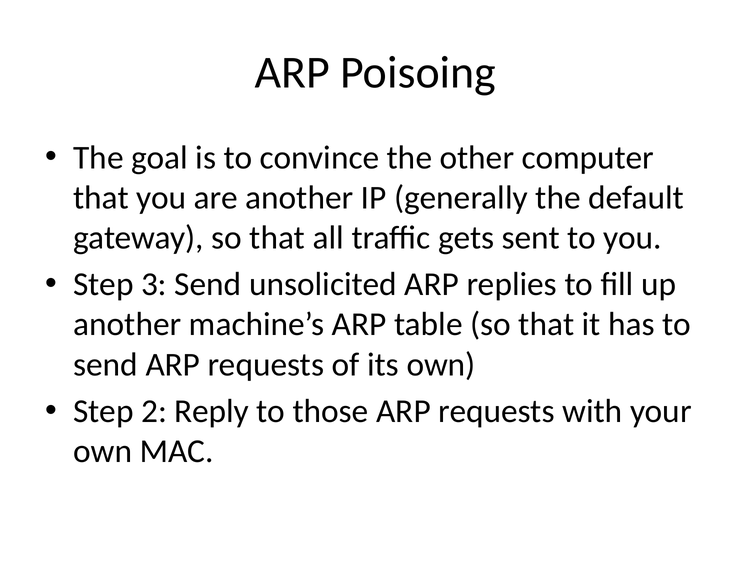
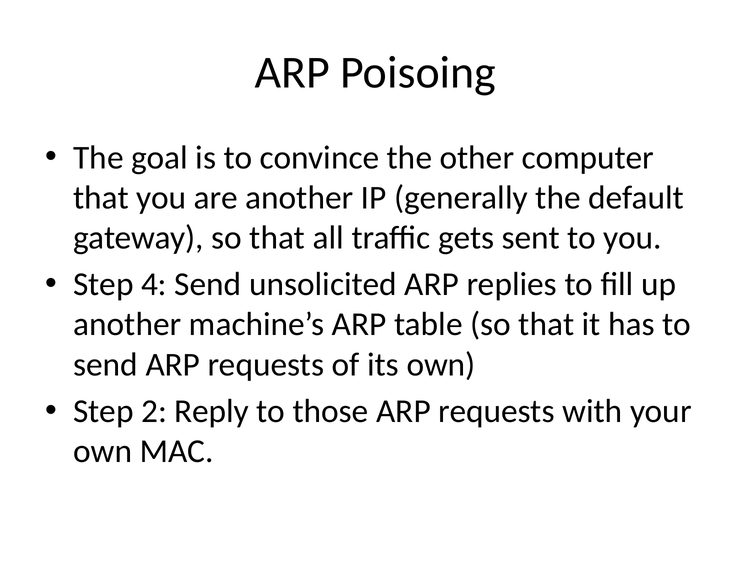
3: 3 -> 4
